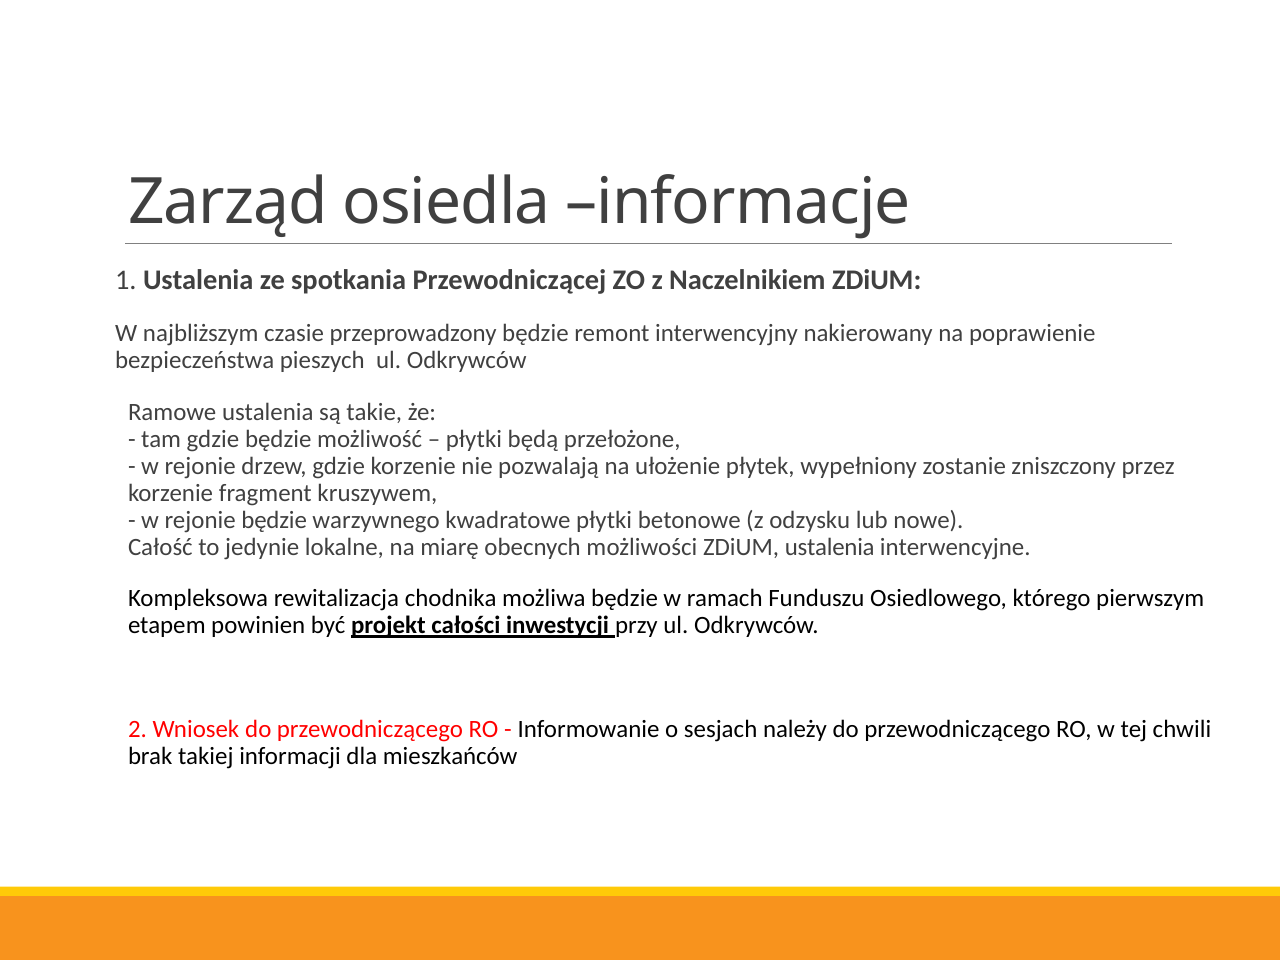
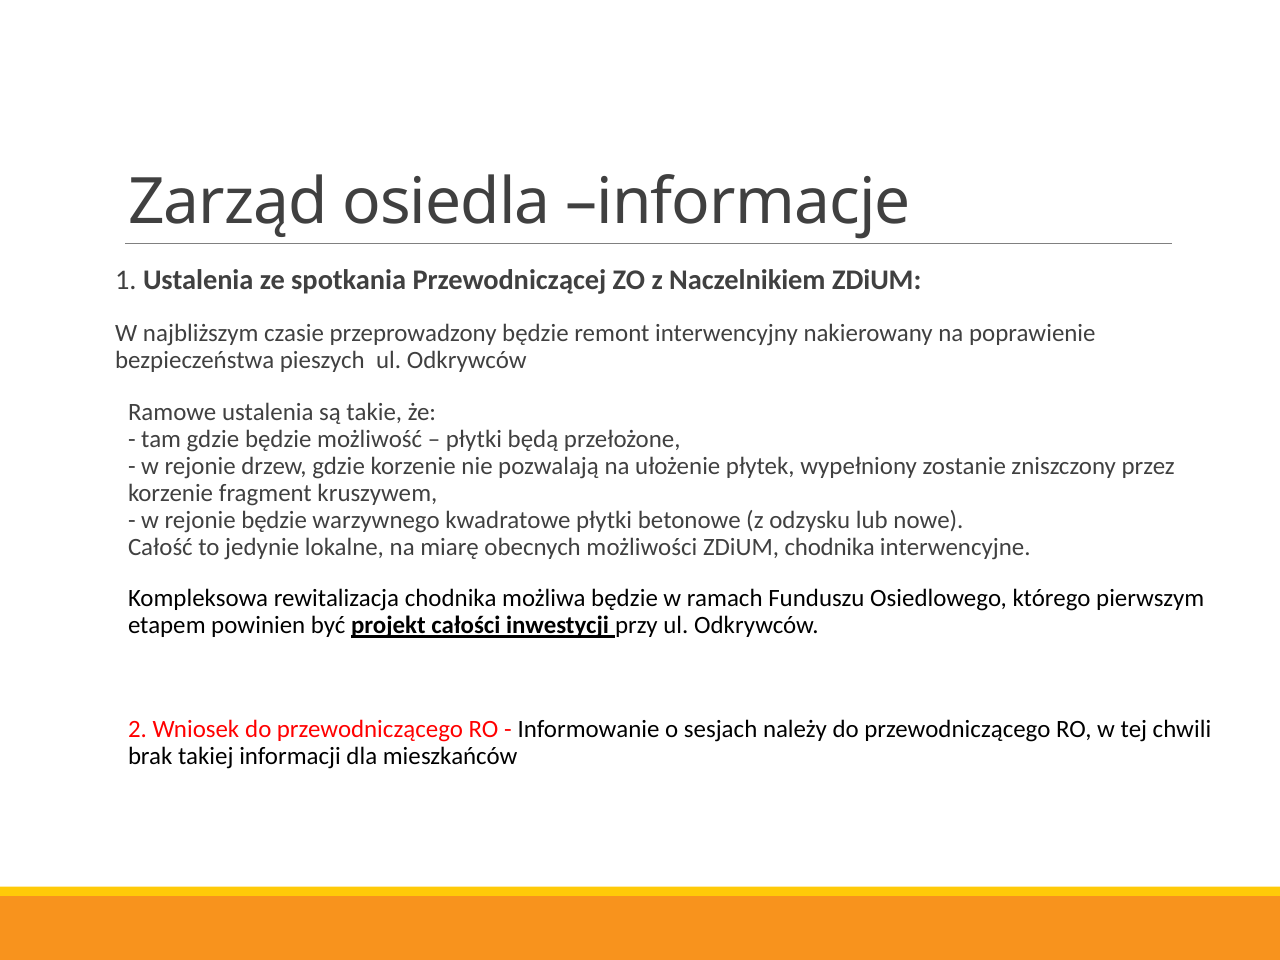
ZDiUM ustalenia: ustalenia -> chodnika
